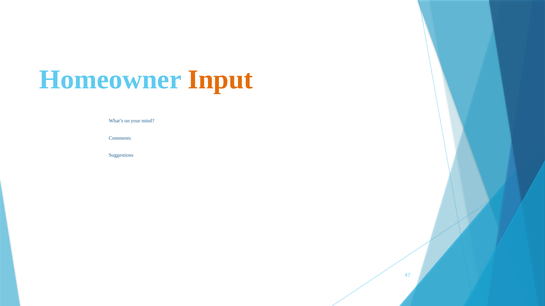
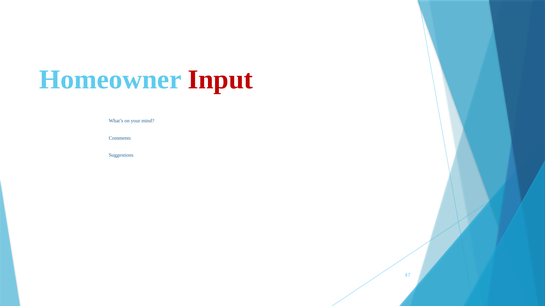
Input colour: orange -> red
